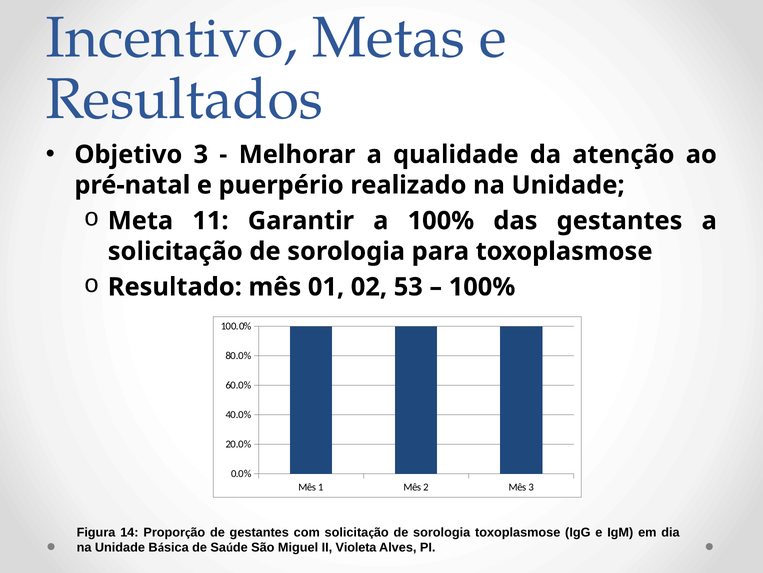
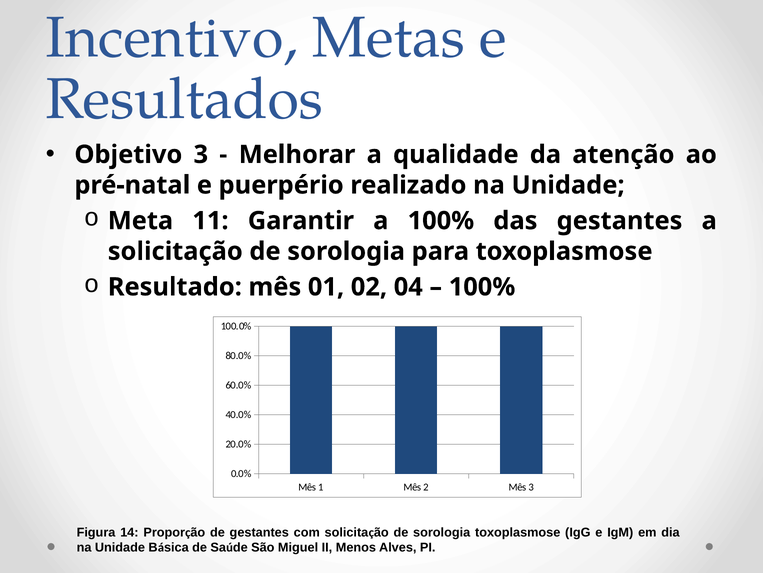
53: 53 -> 04
Violeta: Violeta -> Menos
